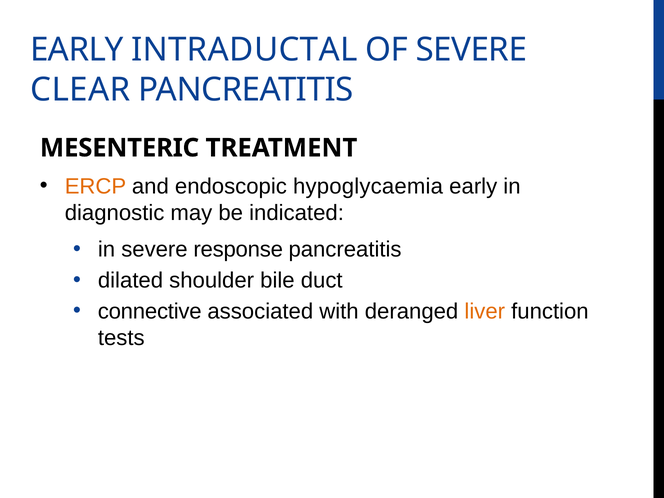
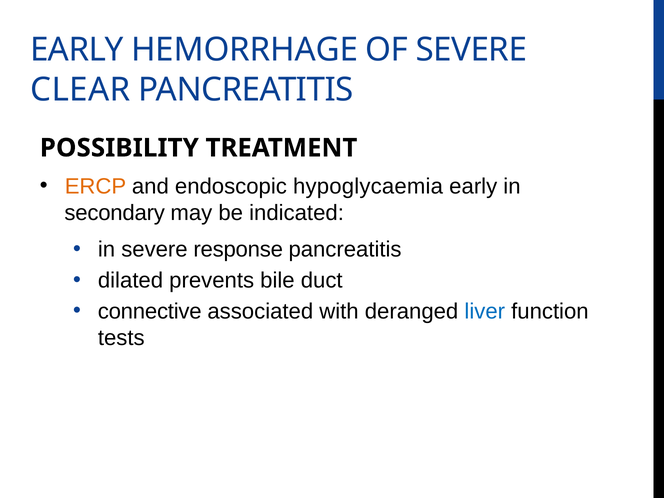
INTRADUCTAL: INTRADUCTAL -> HEMORRHAGE
MESENTERIC: MESENTERIC -> POSSIBILITY
diagnostic: diagnostic -> secondary
shoulder: shoulder -> prevents
liver colour: orange -> blue
